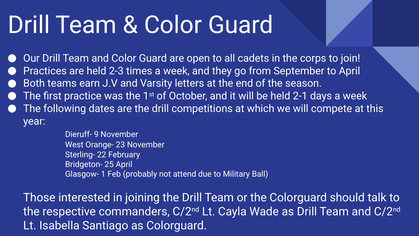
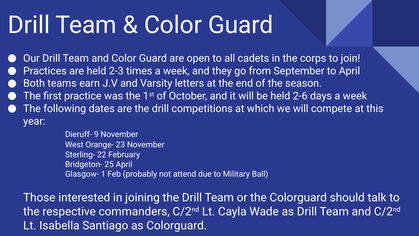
2-1: 2-1 -> 2-6
